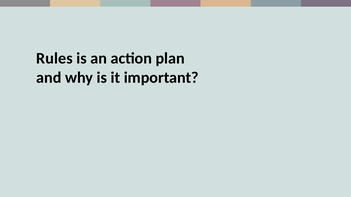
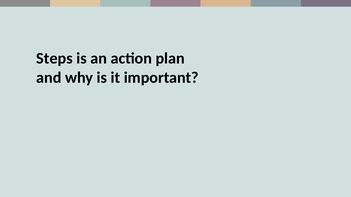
Rules: Rules -> Steps
